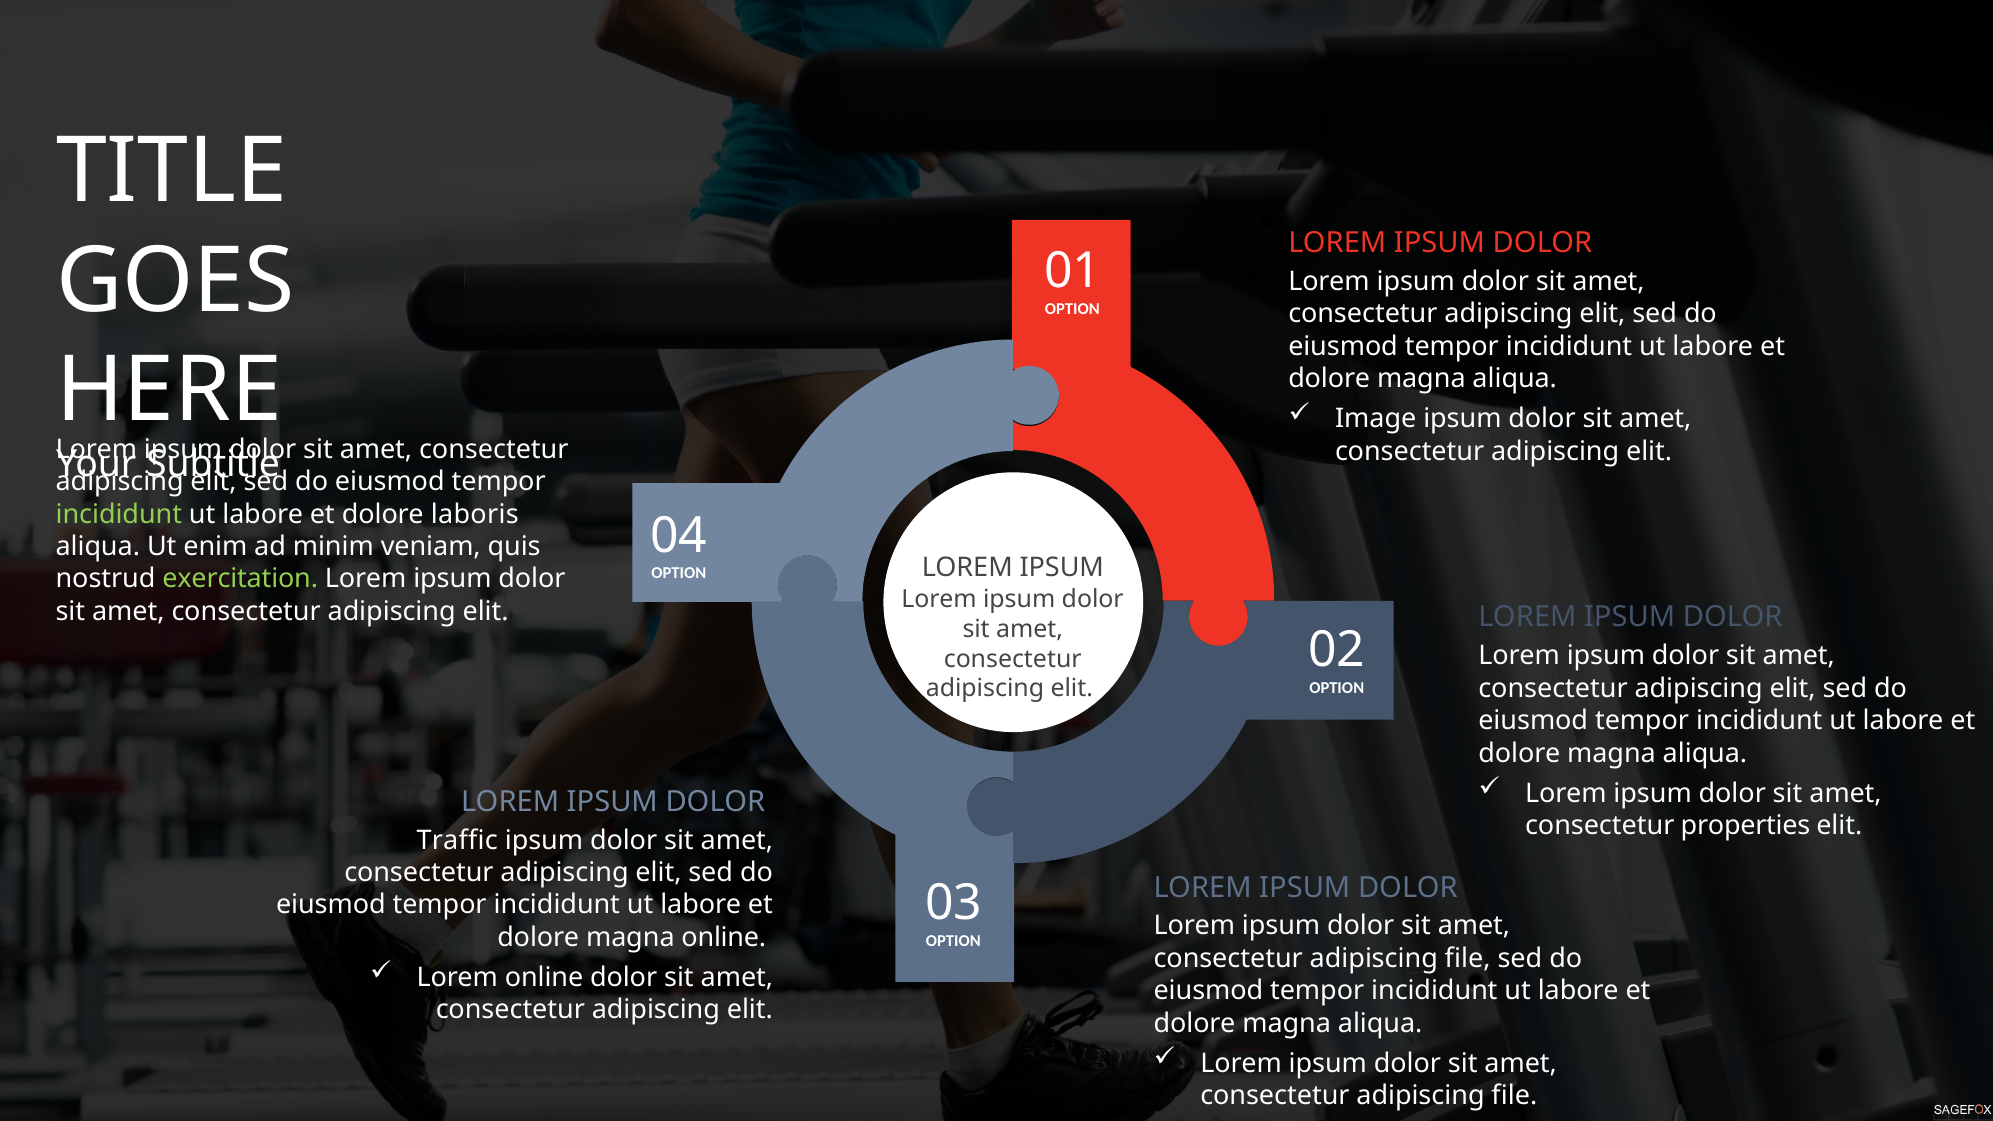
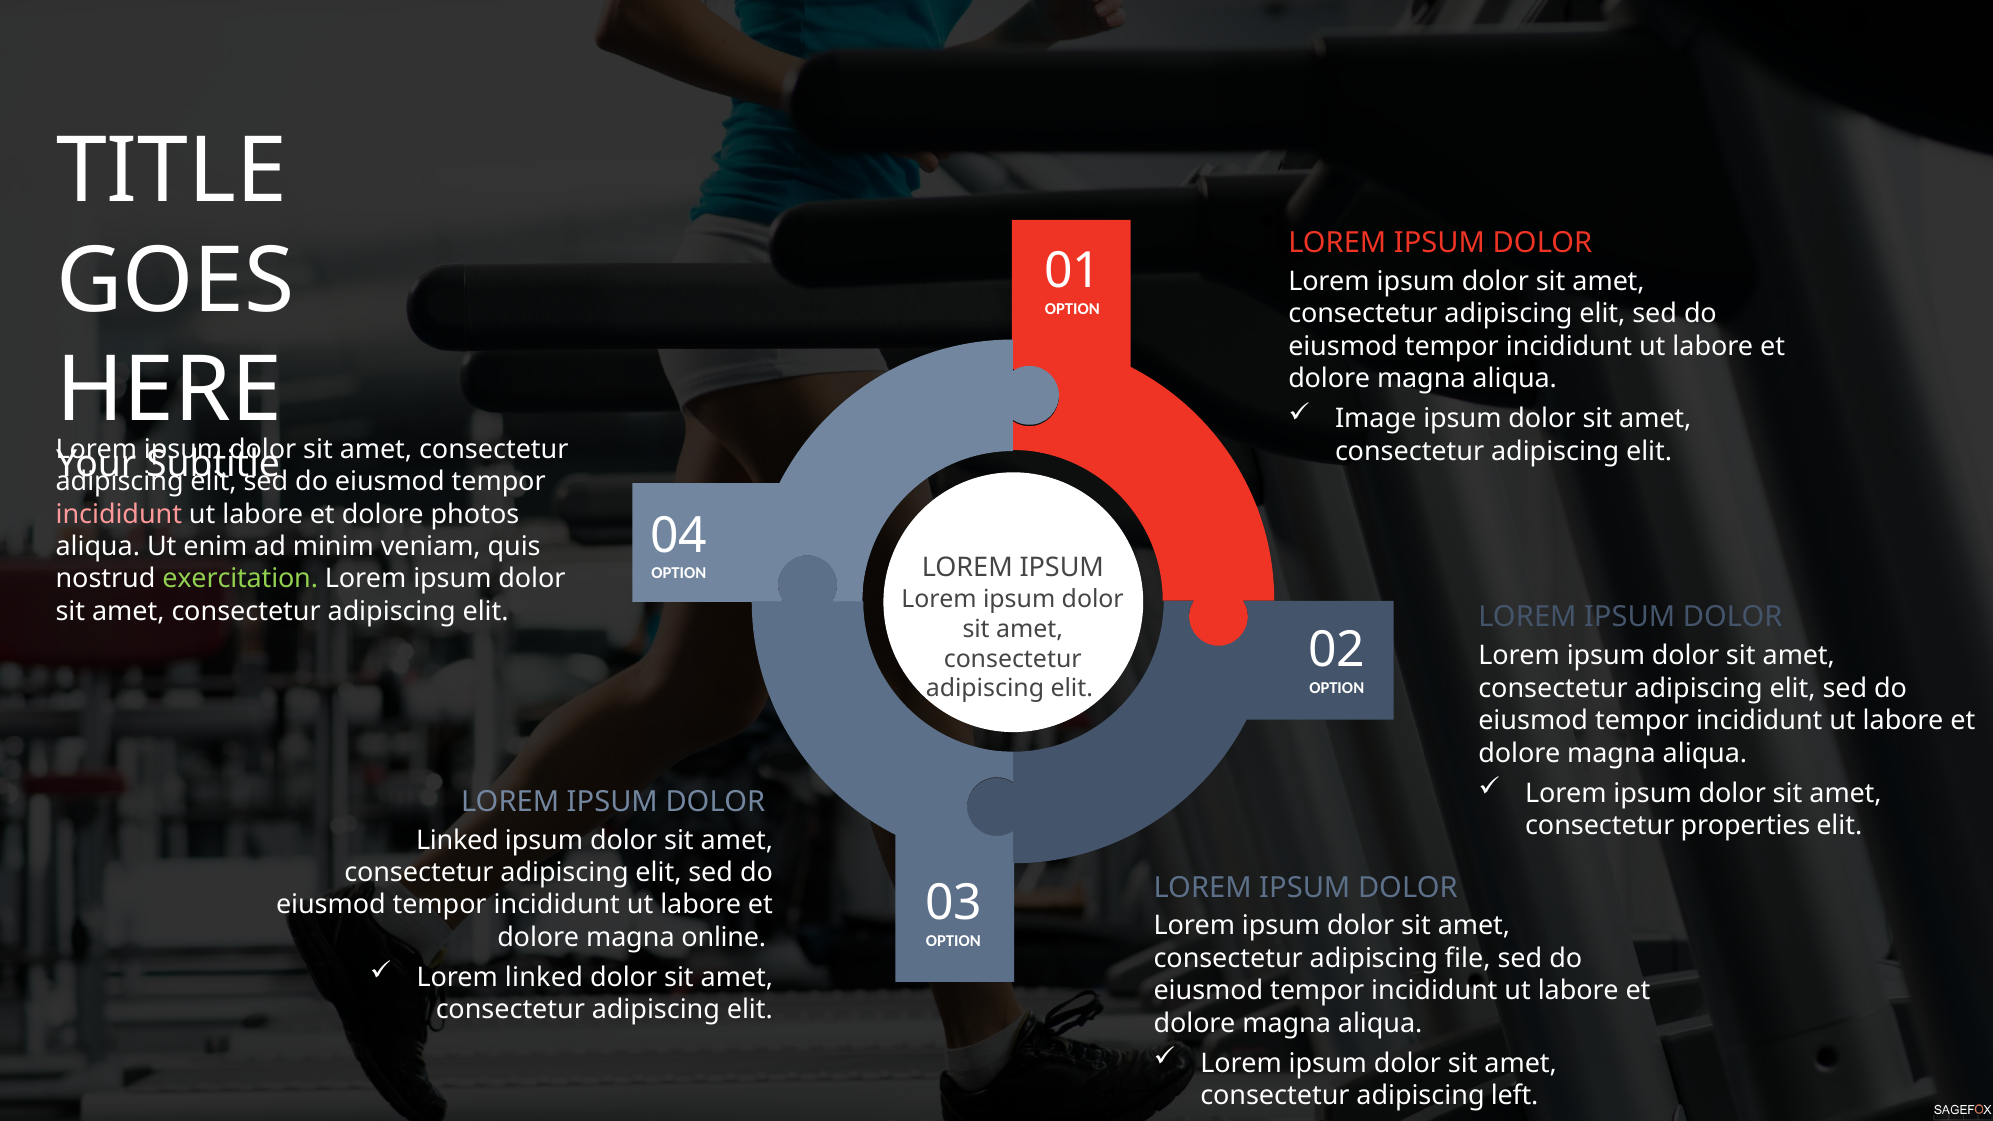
incididunt at (119, 514) colour: light green -> pink
laboris: laboris -> photos
Traffic at (457, 840): Traffic -> Linked
Lorem online: online -> linked
file at (1514, 1096): file -> left
